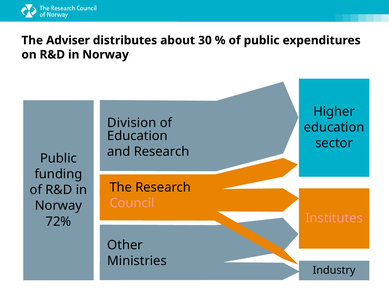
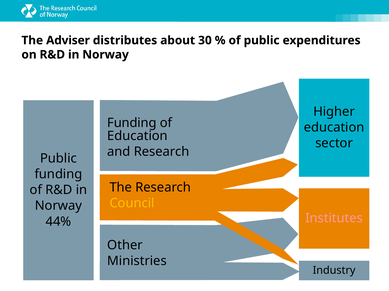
Division at (132, 123): Division -> Funding
Council colour: pink -> yellow
72%: 72% -> 44%
